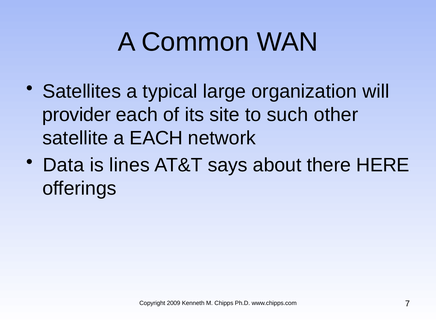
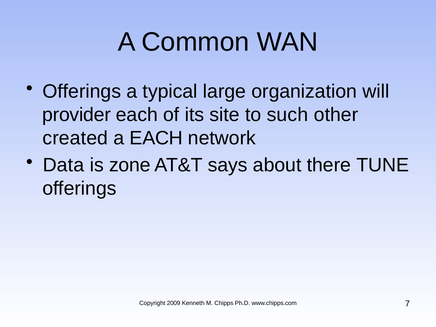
Satellites at (82, 91): Satellites -> Offerings
satellite: satellite -> created
lines: lines -> zone
HERE: HERE -> TUNE
